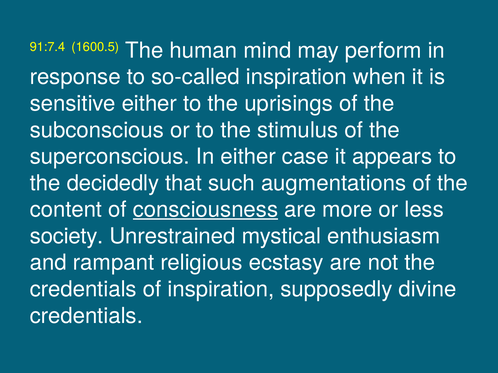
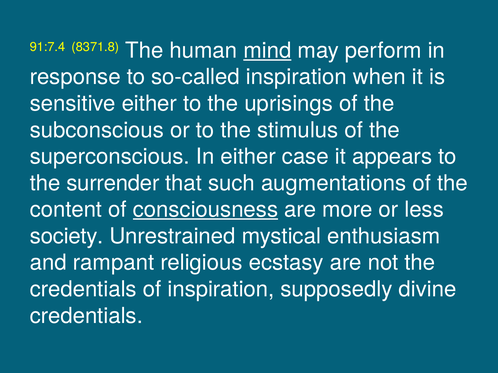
1600.5: 1600.5 -> 8371.8
mind underline: none -> present
decidedly: decidedly -> surrender
